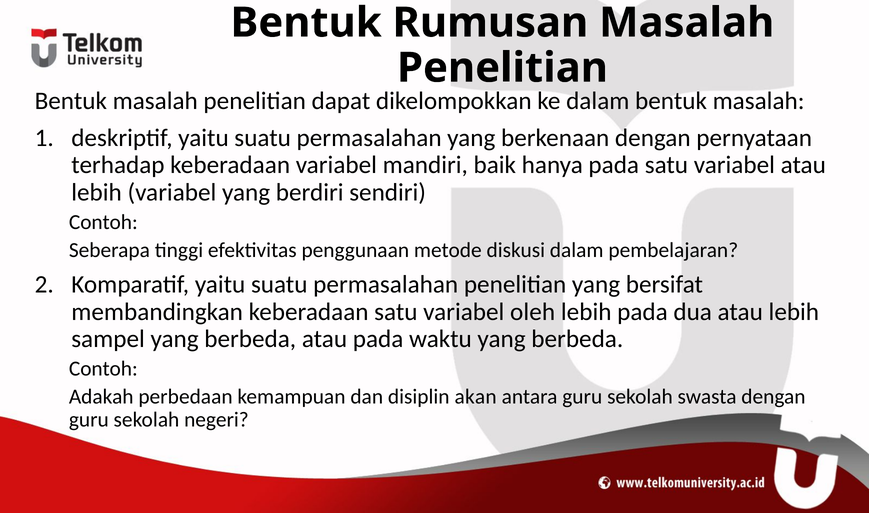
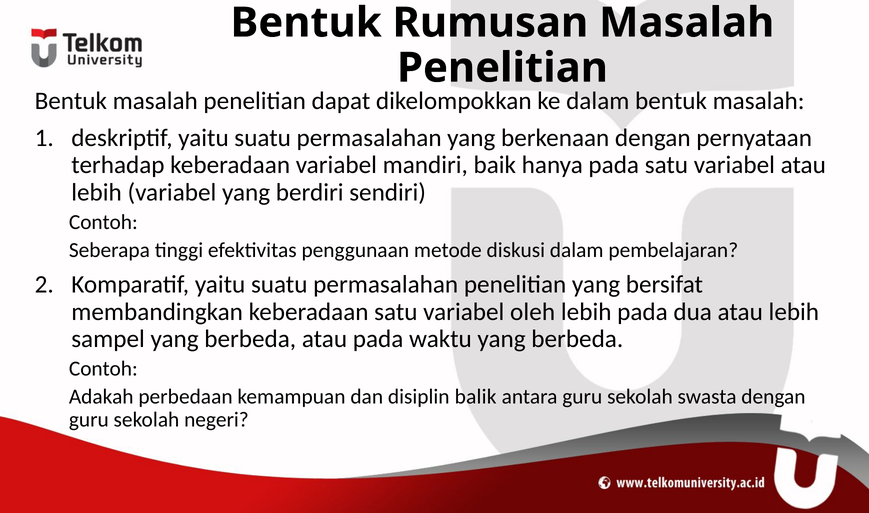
akan: akan -> balik
